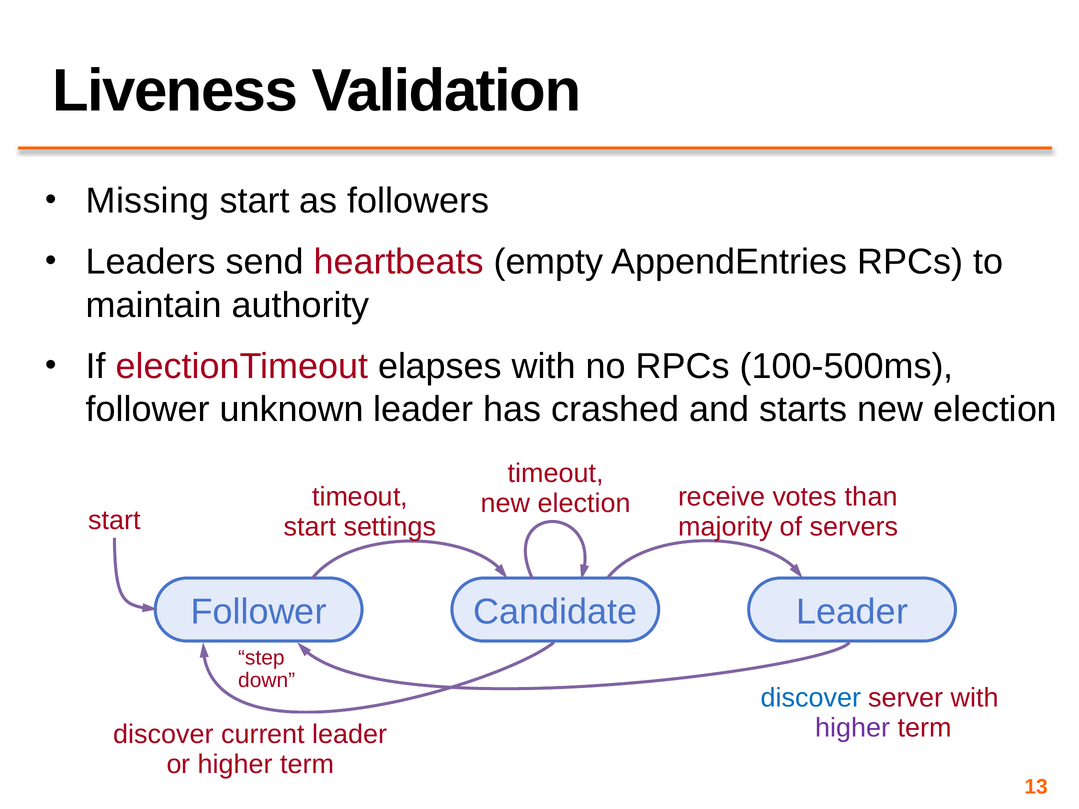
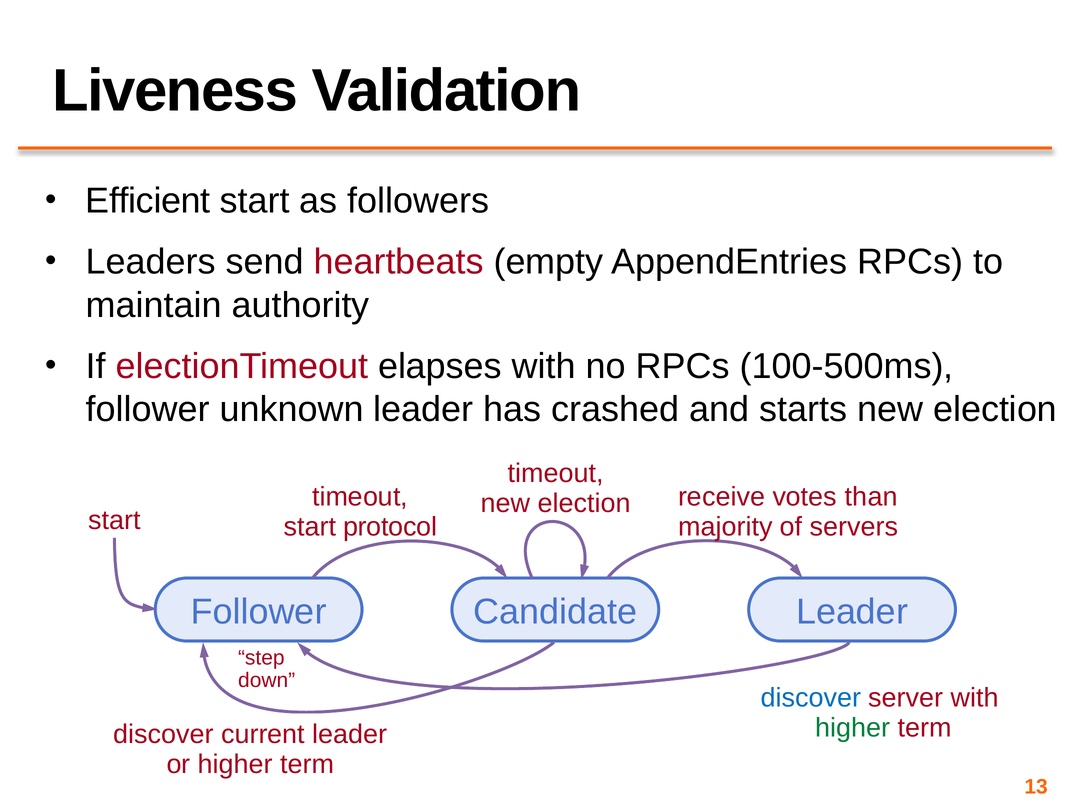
Missing: Missing -> Efficient
settings: settings -> protocol
higher at (853, 728) colour: purple -> green
